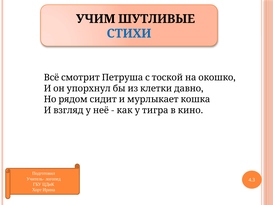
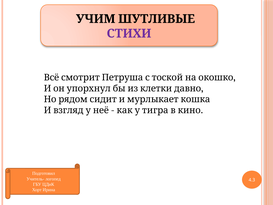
СТИХИ colour: blue -> purple
